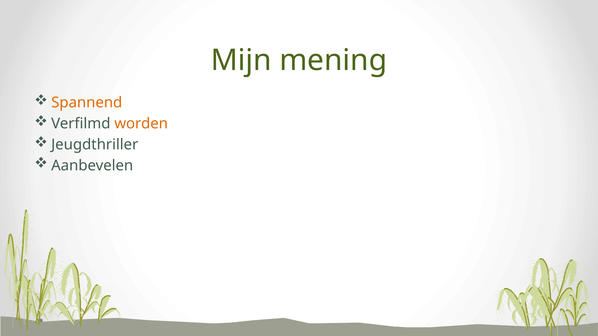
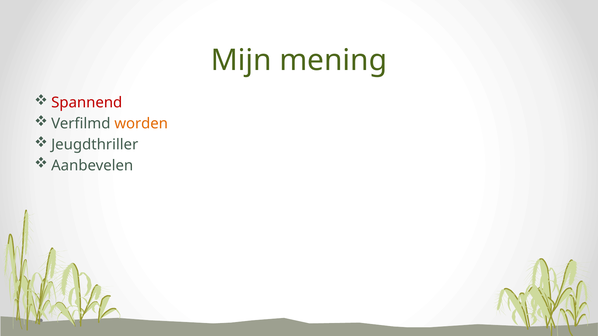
Spannend colour: orange -> red
